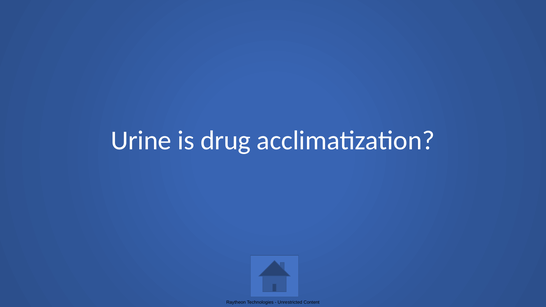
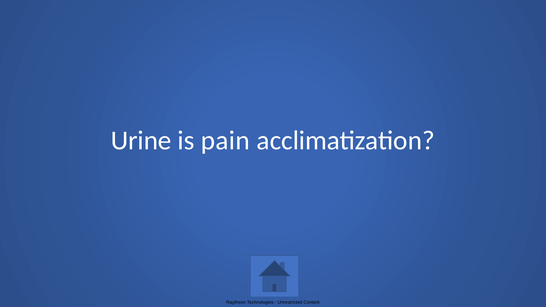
drug: drug -> pain
